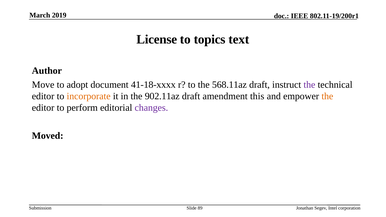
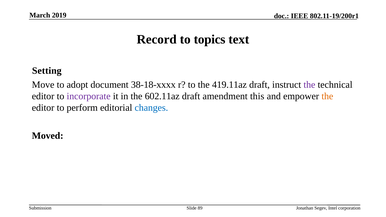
License: License -> Record
Author: Author -> Setting
41-18-xxxx: 41-18-xxxx -> 38-18-xxxx
568.11az: 568.11az -> 419.11az
incorporate colour: orange -> purple
902.11az: 902.11az -> 602.11az
changes colour: purple -> blue
